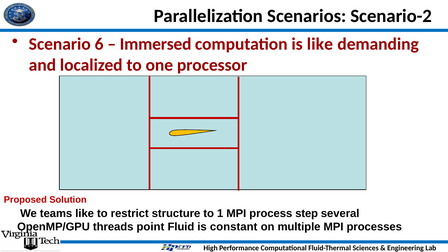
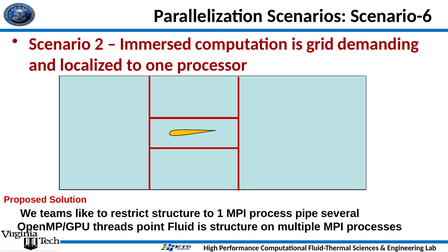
Scenario-2: Scenario-2 -> Scenario-6
6: 6 -> 2
is like: like -> grid
step: step -> pipe
is constant: constant -> structure
